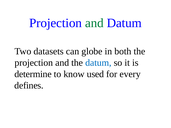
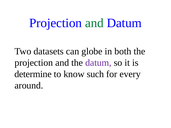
datum at (98, 63) colour: blue -> purple
used: used -> such
defines: defines -> around
